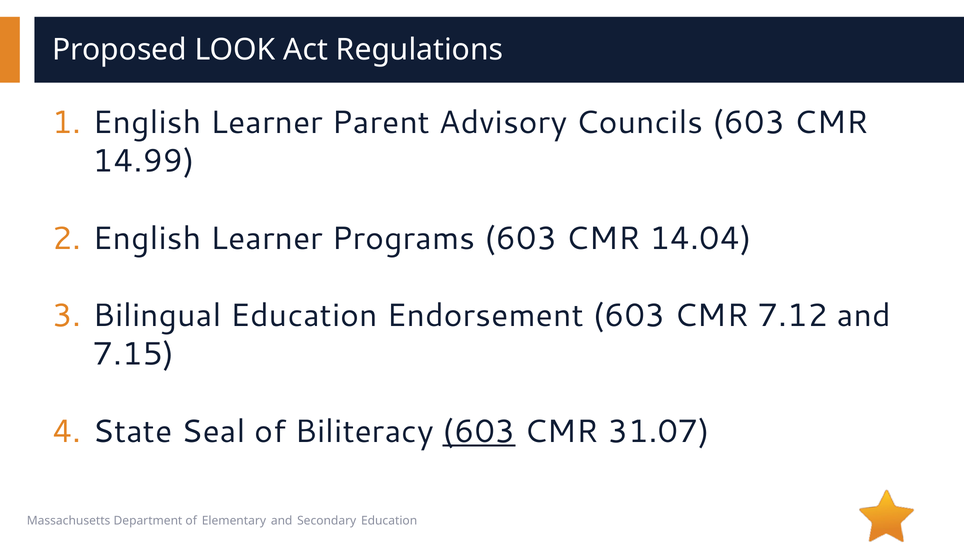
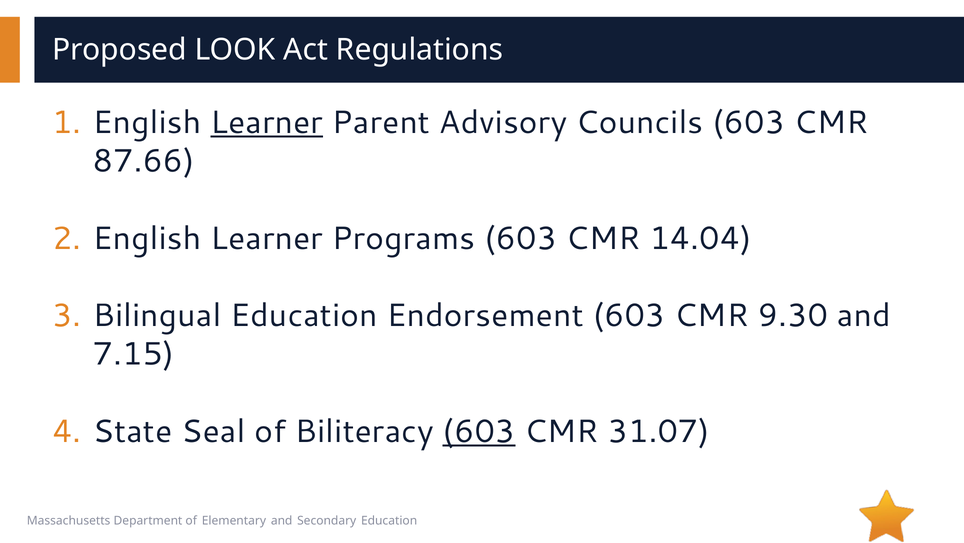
Learner at (267, 122) underline: none -> present
14.99: 14.99 -> 87.66
7.12: 7.12 -> 9.30
